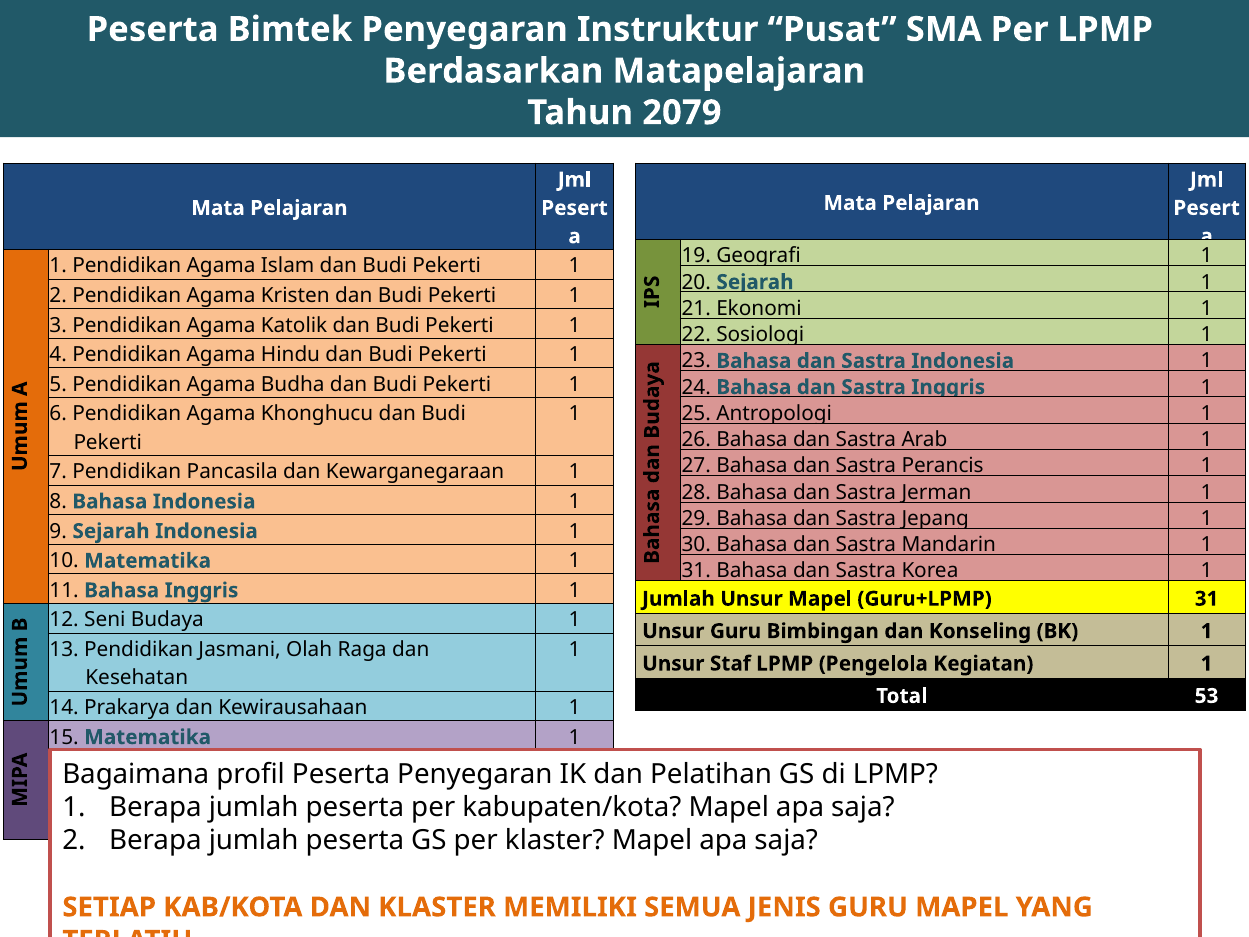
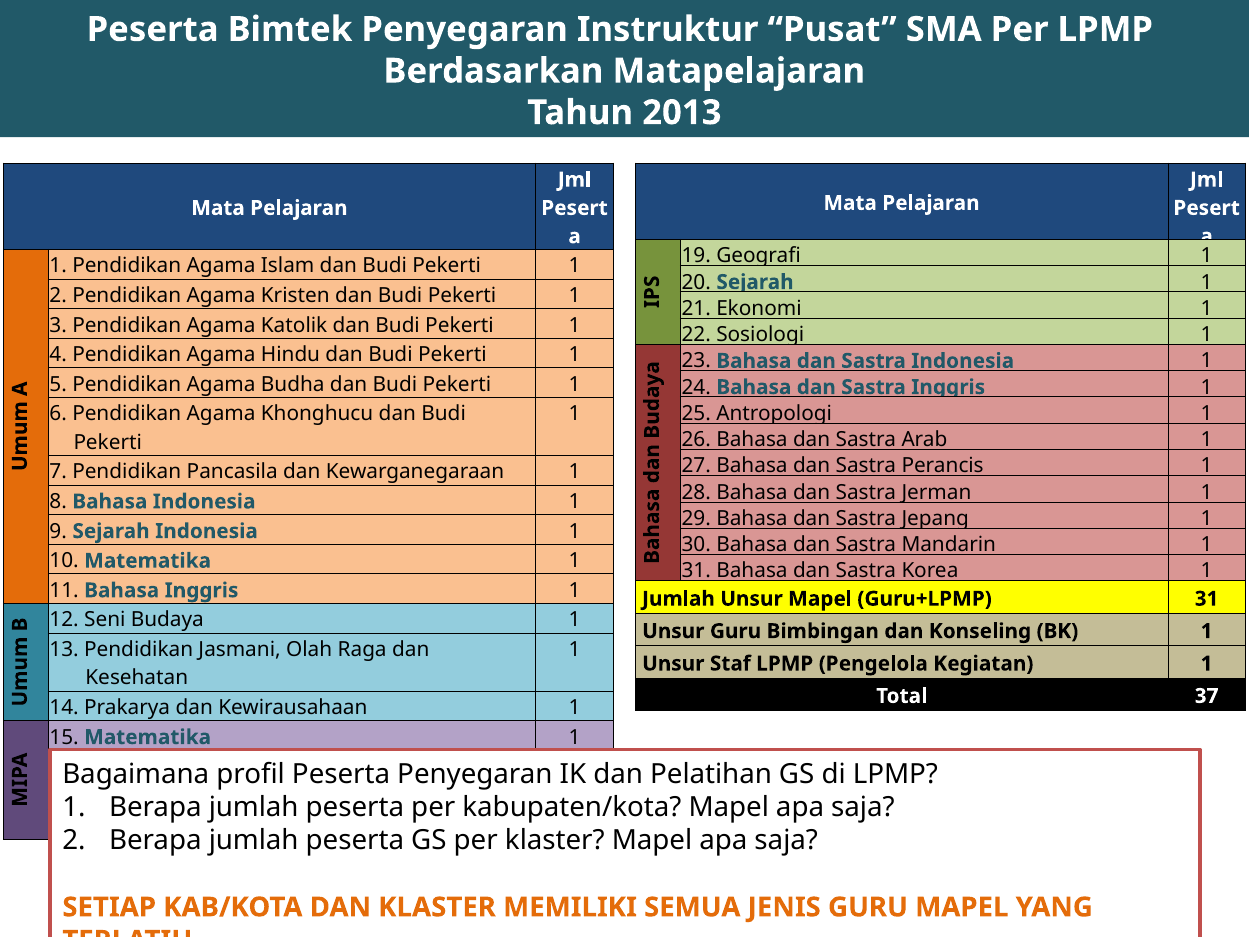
2079: 2079 -> 2013
53: 53 -> 37
